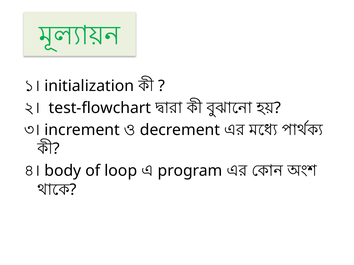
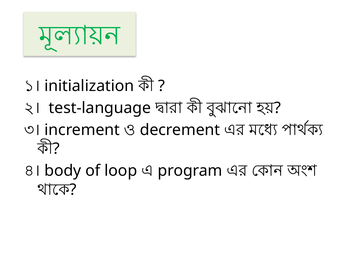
test-flowchart: test-flowchart -> test-language
